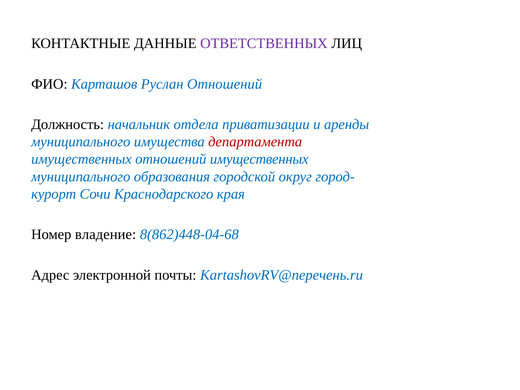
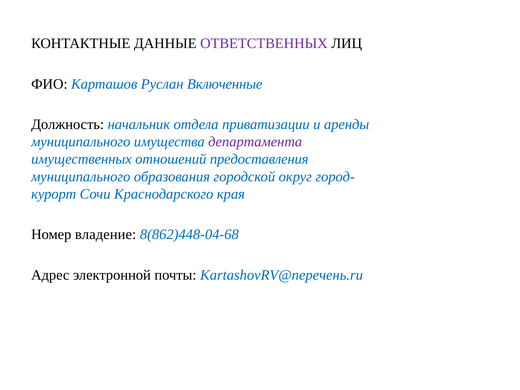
Руслан Отношений: Отношений -> Включенные
департамента colour: red -> purple
отношений имущественных: имущественных -> предоставления
